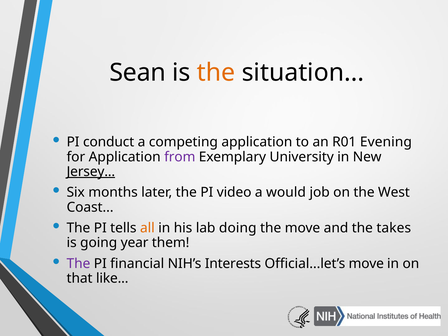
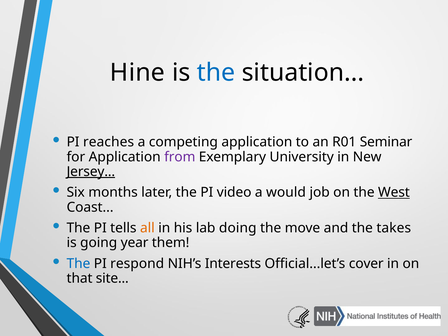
Sean: Sean -> Hine
the at (216, 73) colour: orange -> blue
conduct: conduct -> reaches
Evening: Evening -> Seminar
West underline: none -> present
The at (78, 264) colour: purple -> blue
financial: financial -> respond
Official...let’s move: move -> cover
like: like -> site
